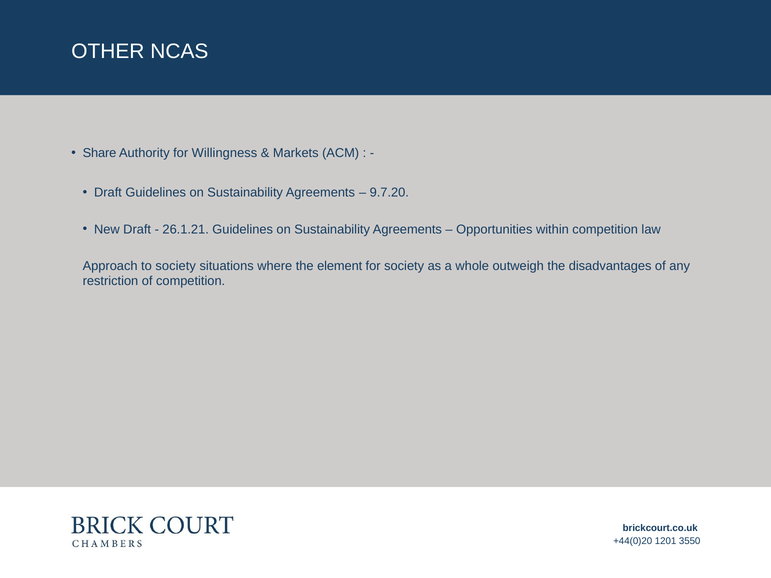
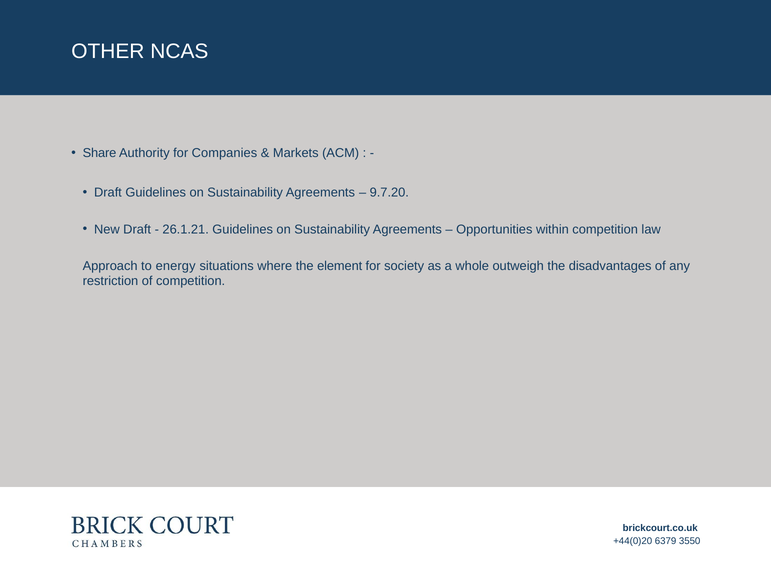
Willingness: Willingness -> Companies
to society: society -> energy
1201: 1201 -> 6379
